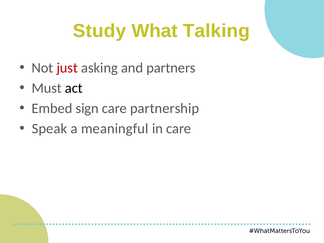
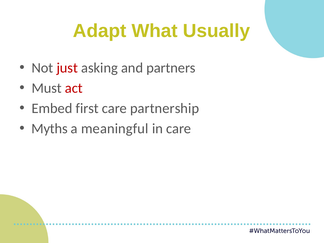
Study: Study -> Adapt
Talking: Talking -> Usually
act colour: black -> red
sign: sign -> first
Speak: Speak -> Myths
